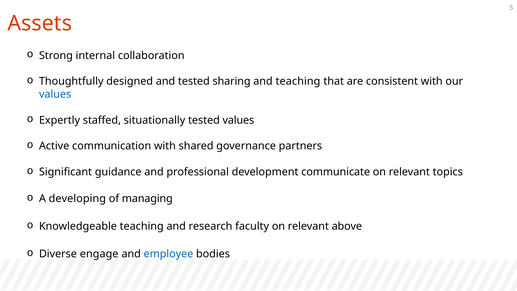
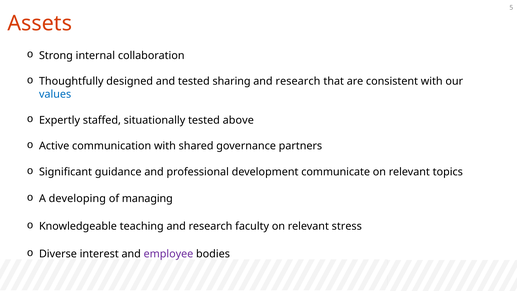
teaching at (298, 81): teaching -> research
tested values: values -> above
above: above -> stress
engage: engage -> interest
employee colour: blue -> purple
